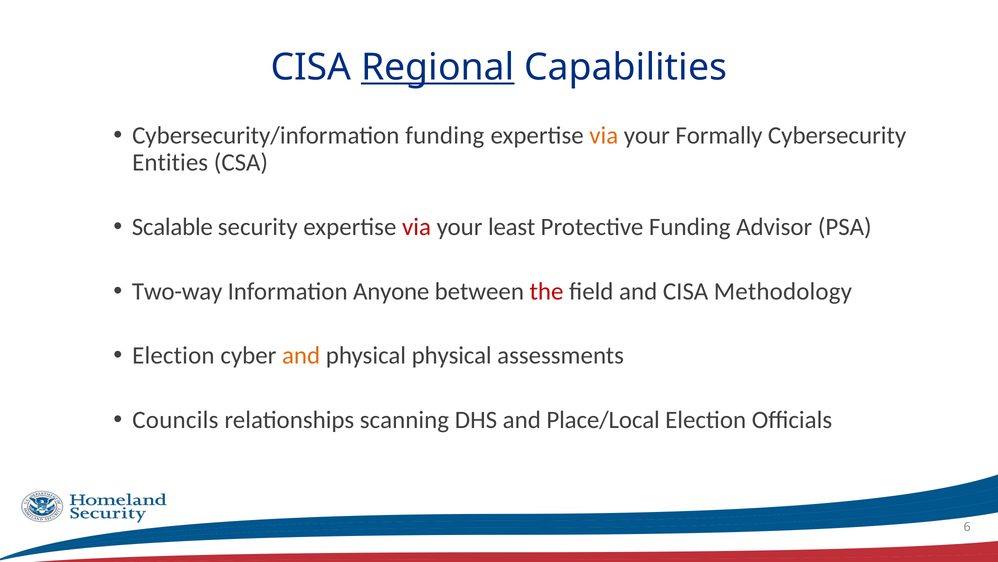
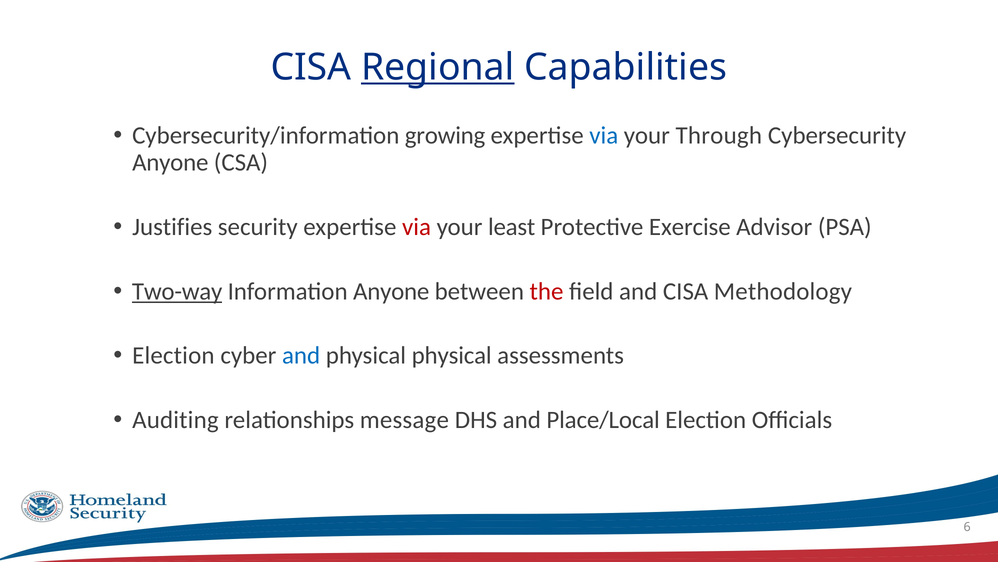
Cybersecurity/information funding: funding -> growing
via at (604, 136) colour: orange -> blue
Formally: Formally -> Through
Entities at (170, 163): Entities -> Anyone
Scalable: Scalable -> Justifies
Protective Funding: Funding -> Exercise
Two-way underline: none -> present
and at (301, 355) colour: orange -> blue
Councils: Councils -> Auditing
scanning: scanning -> message
